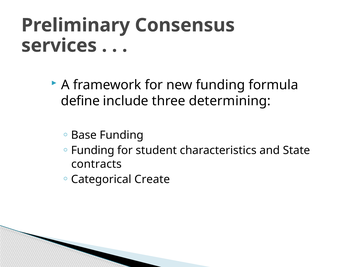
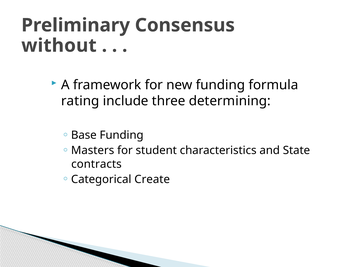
services: services -> without
define: define -> rating
Funding at (93, 150): Funding -> Masters
